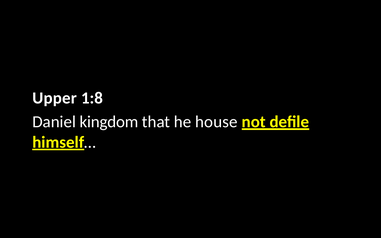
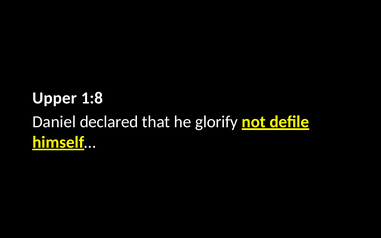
kingdom: kingdom -> declared
house: house -> glorify
